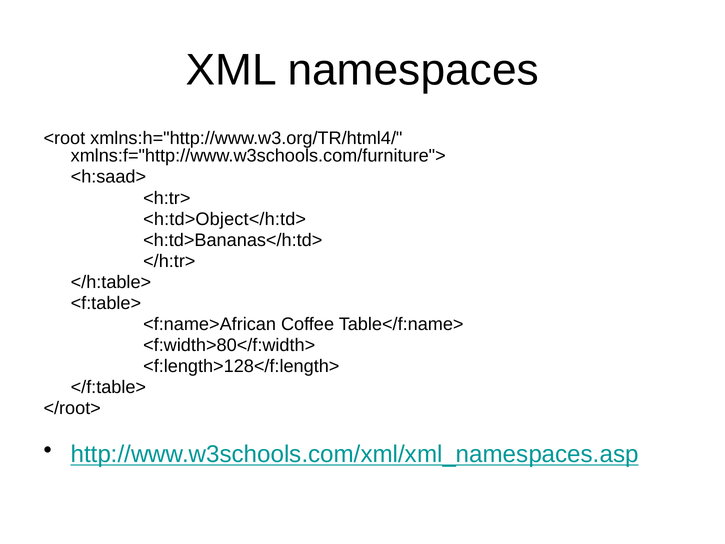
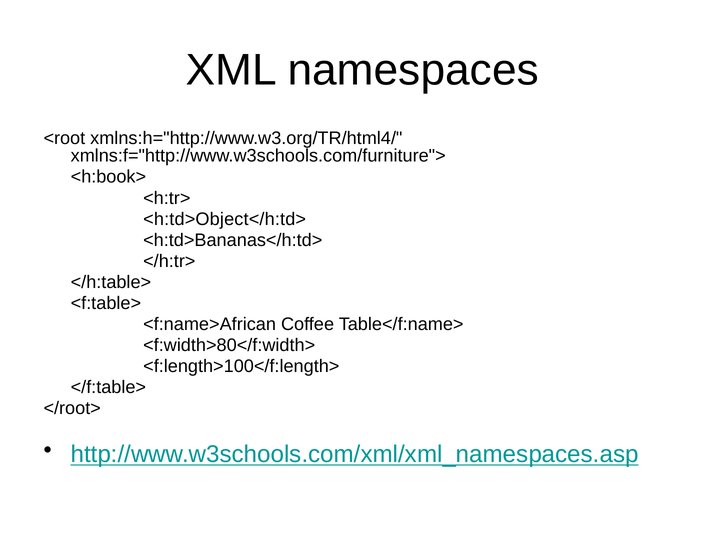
<h:saad>: <h:saad> -> <h:book>
<f:length>128</f:length>: <f:length>128</f:length> -> <f:length>100</f:length>
